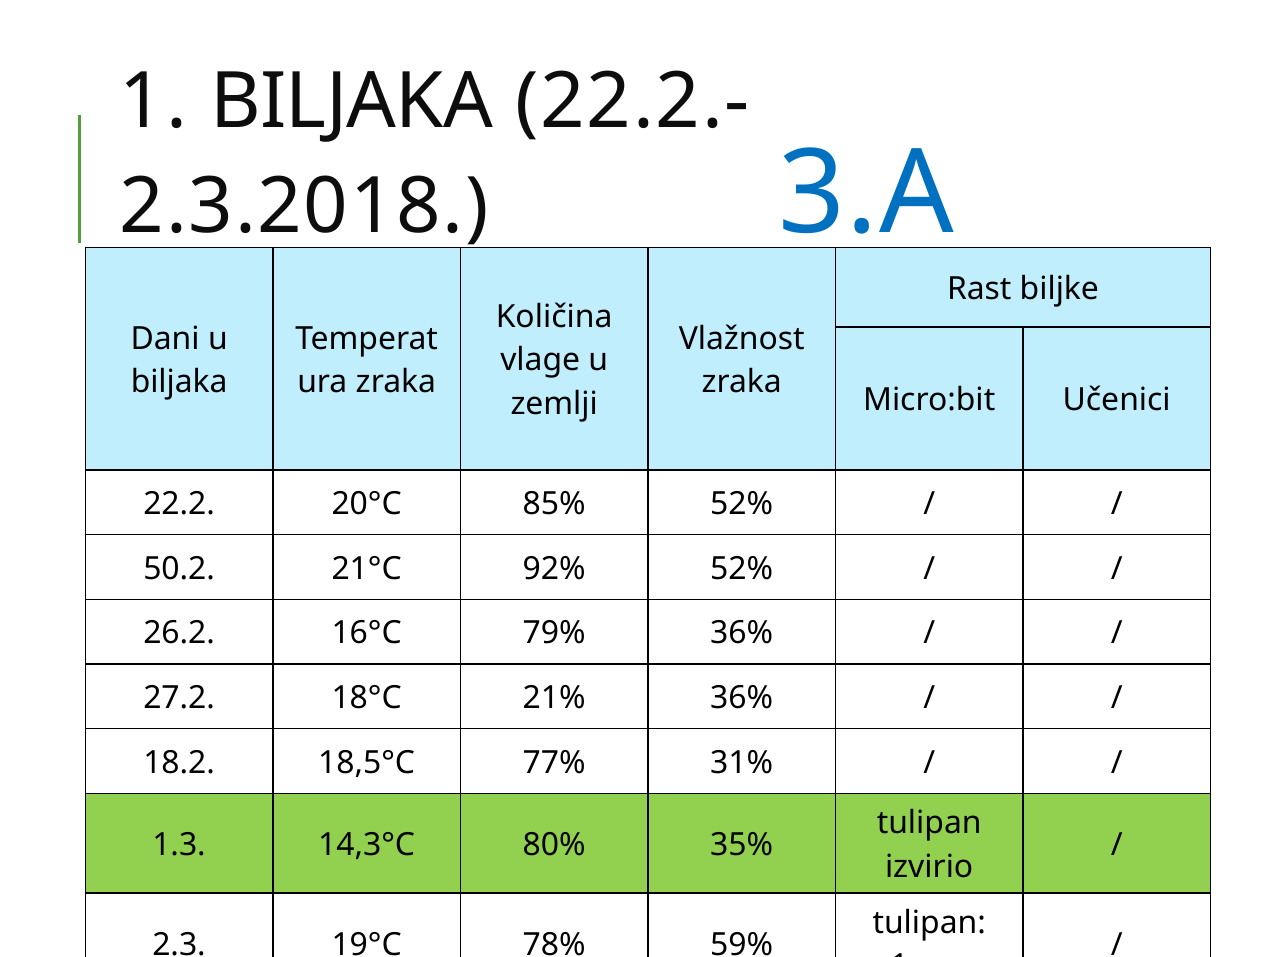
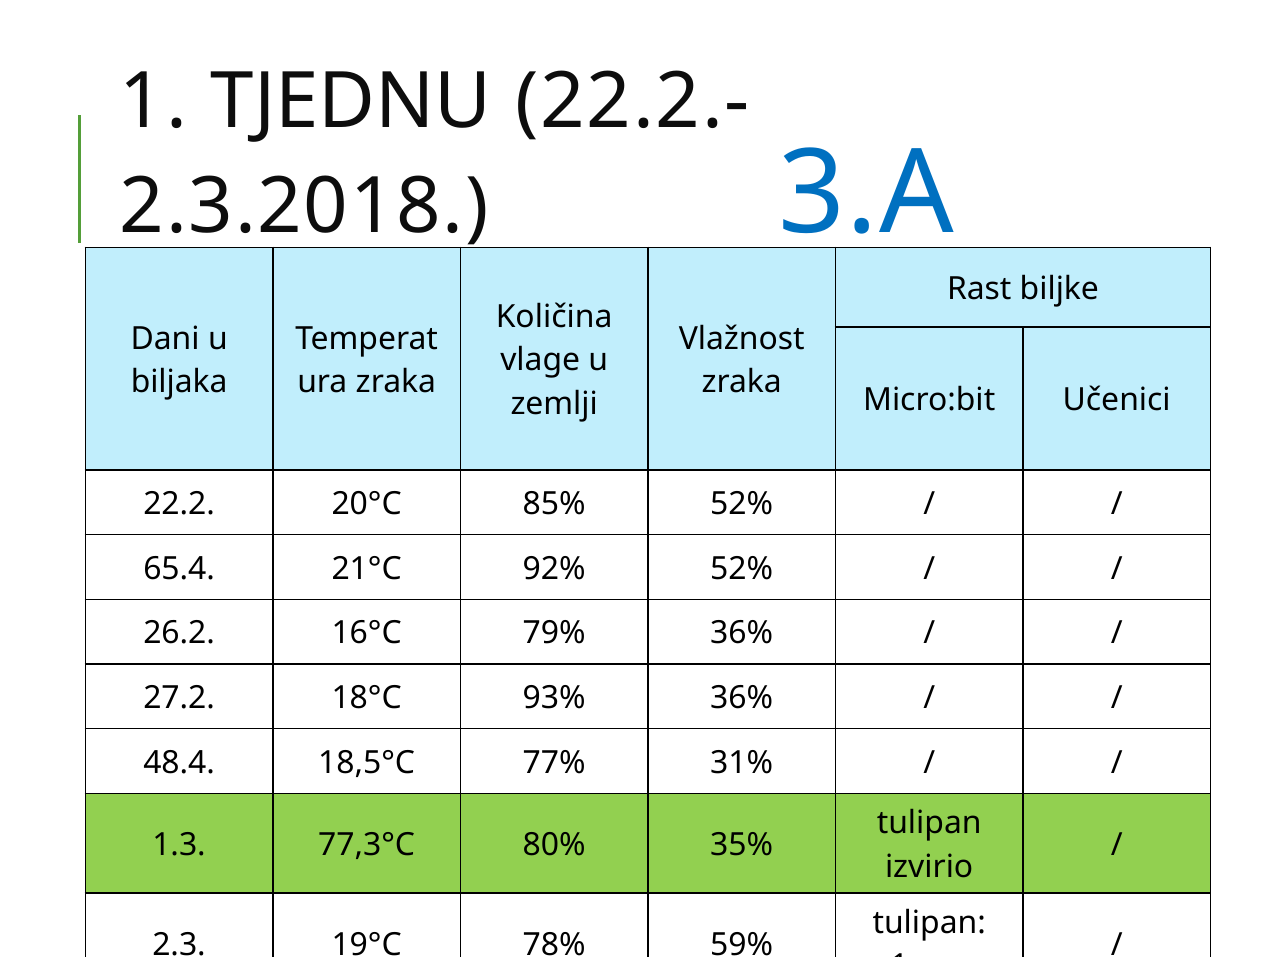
1 BILJAKA: BILJAKA -> TJEDNU
50.2: 50.2 -> 65.4
21%: 21% -> 93%
18.2: 18.2 -> 48.4
14,3°C: 14,3°C -> 77,3°C
